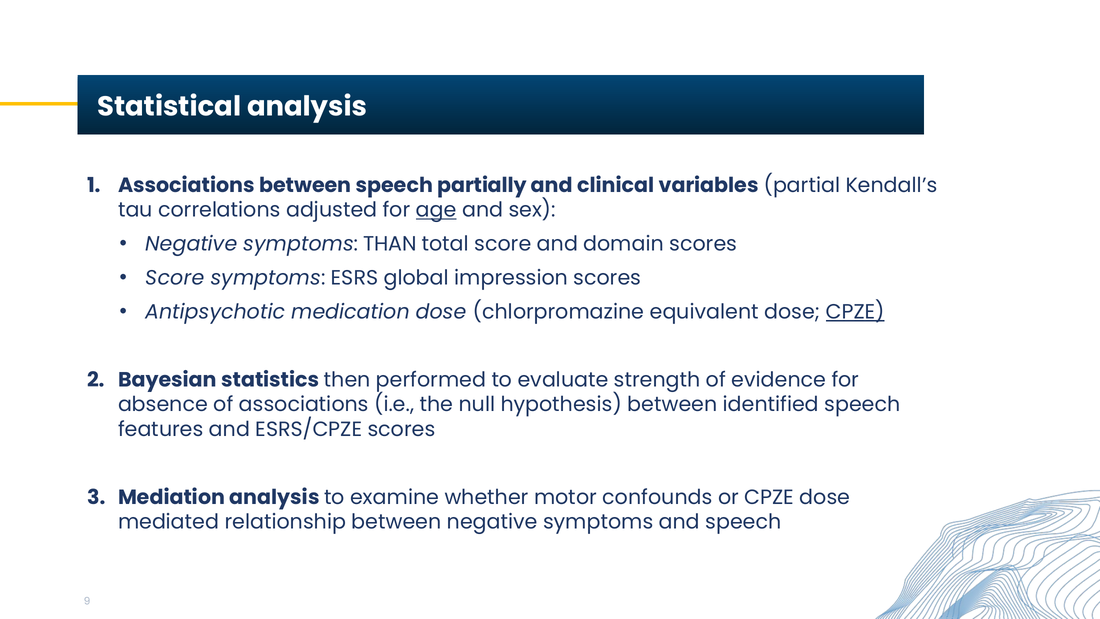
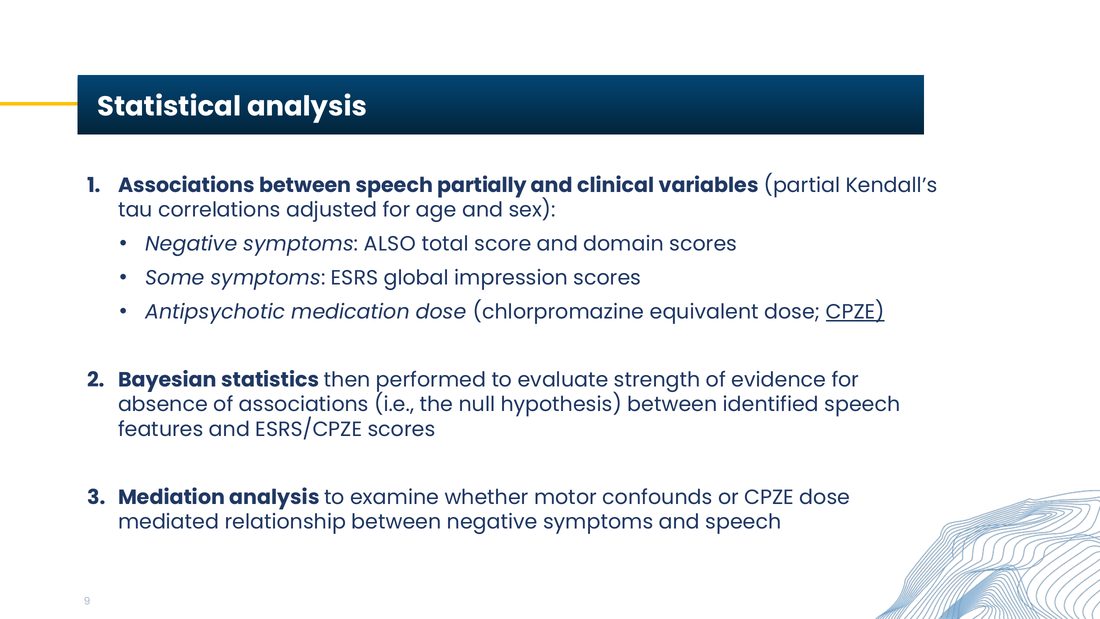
age underline: present -> none
THAN: THAN -> ALSO
Score at (175, 278): Score -> Some
